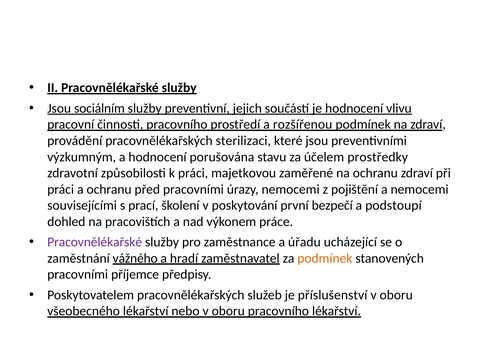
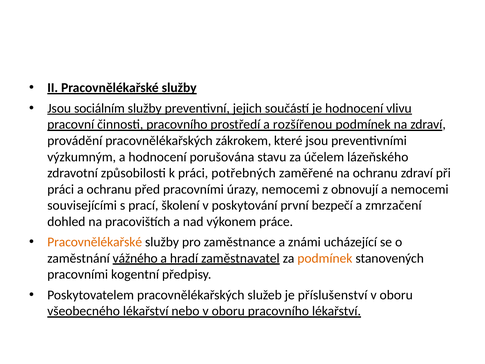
sterilizaci: sterilizaci -> zákrokem
prostředky: prostředky -> lázeňského
majetkovou: majetkovou -> potřebných
pojištění: pojištění -> obnovují
podstoupí: podstoupí -> zmrzačení
Pracovnělékařské at (95, 242) colour: purple -> orange
úřadu: úřadu -> známi
příjemce: příjemce -> kogentní
